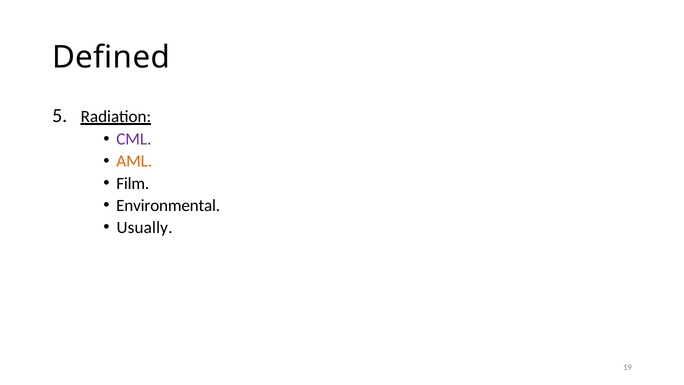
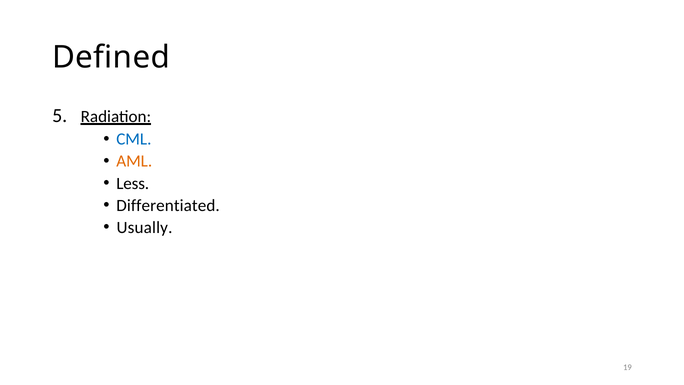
CML colour: purple -> blue
Film: Film -> Less
Environmental: Environmental -> Differentiated
